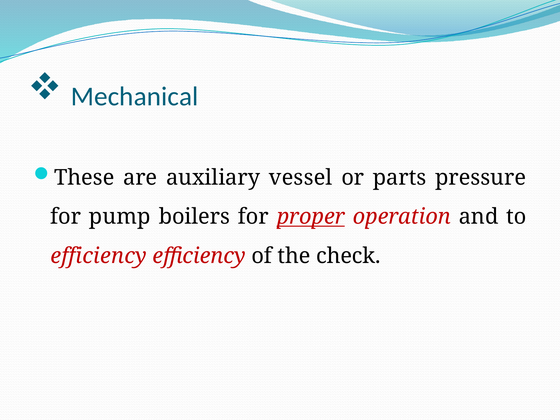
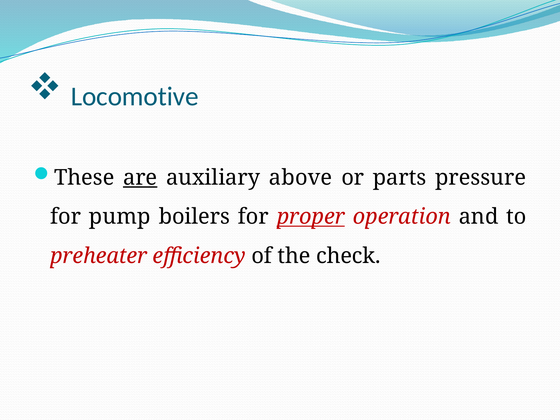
Mechanical: Mechanical -> Locomotive
are underline: none -> present
vessel: vessel -> above
efficiency at (99, 256): efficiency -> preheater
